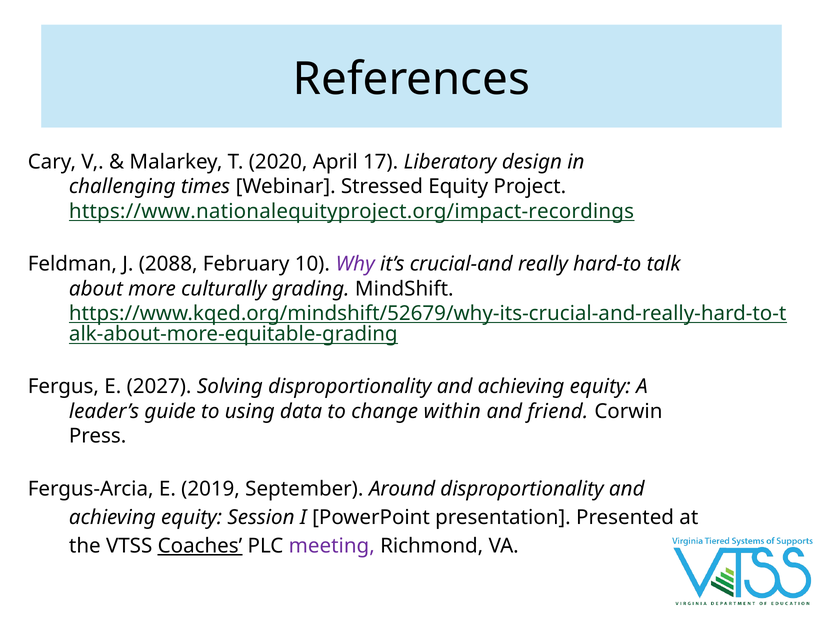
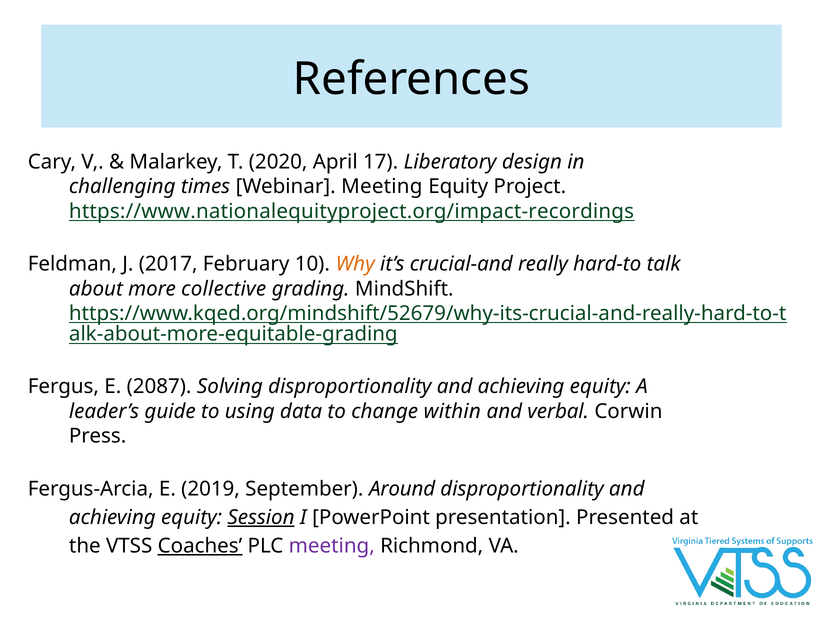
Webinar Stressed: Stressed -> Meeting
2088: 2088 -> 2017
Why colour: purple -> orange
culturally: culturally -> collective
2027: 2027 -> 2087
friend: friend -> verbal
Session underline: none -> present
